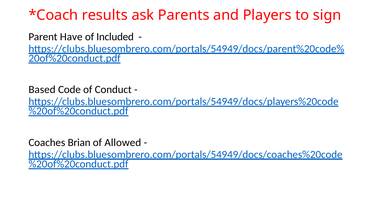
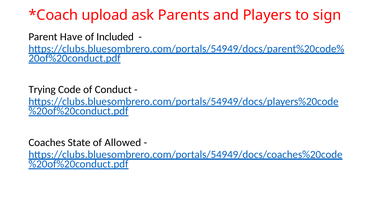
results: results -> upload
Based: Based -> Trying
Brian: Brian -> State
